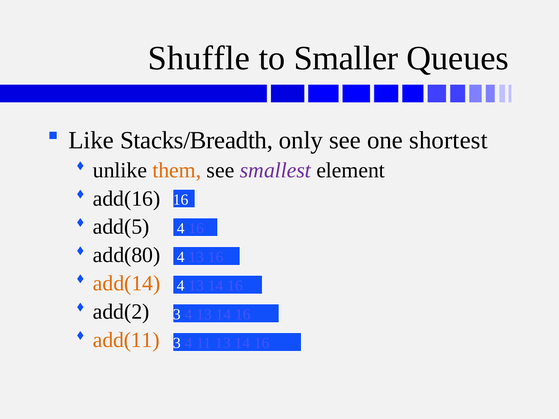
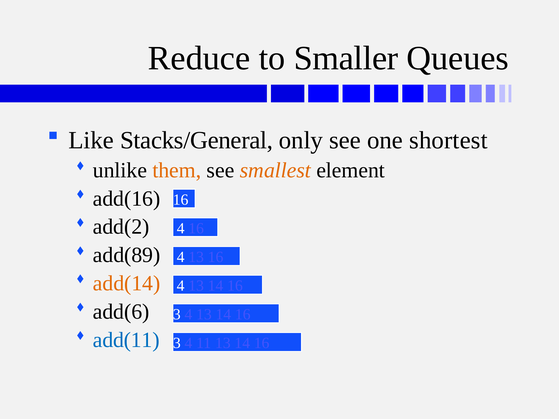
Shuffle: Shuffle -> Reduce
Stacks/Breadth: Stacks/Breadth -> Stacks/General
smallest colour: purple -> orange
add(5: add(5 -> add(2
add(80: add(80 -> add(89
add(2: add(2 -> add(6
add(11 colour: orange -> blue
